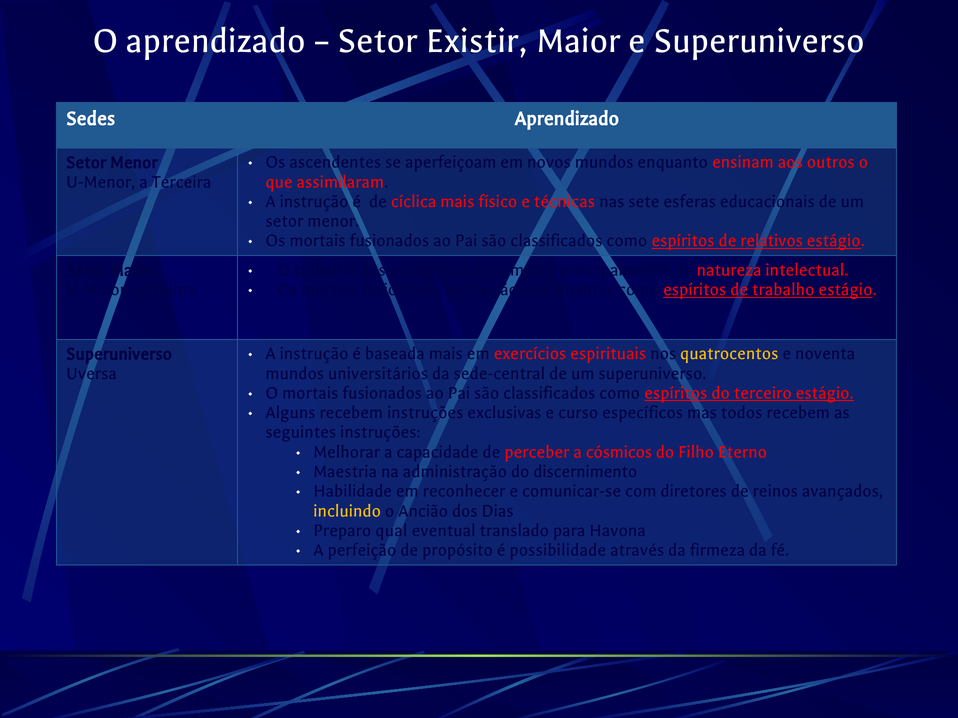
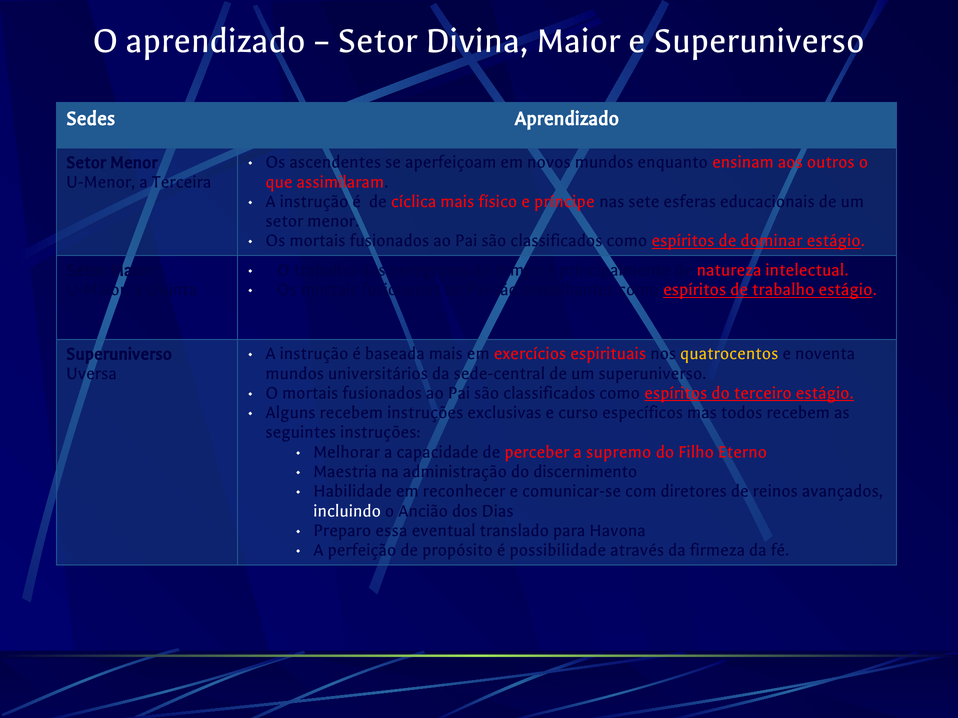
Existir: Existir -> Divina
técnicas: técnicas -> príncipe
relativos: relativos -> dominar
cósmicos: cósmicos -> supremo
incluindo colour: yellow -> white
qual: qual -> essa
